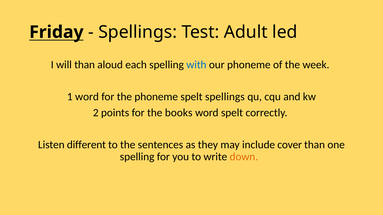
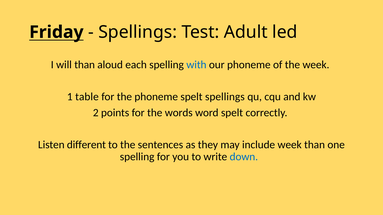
1 word: word -> table
books: books -> words
include cover: cover -> week
down colour: orange -> blue
